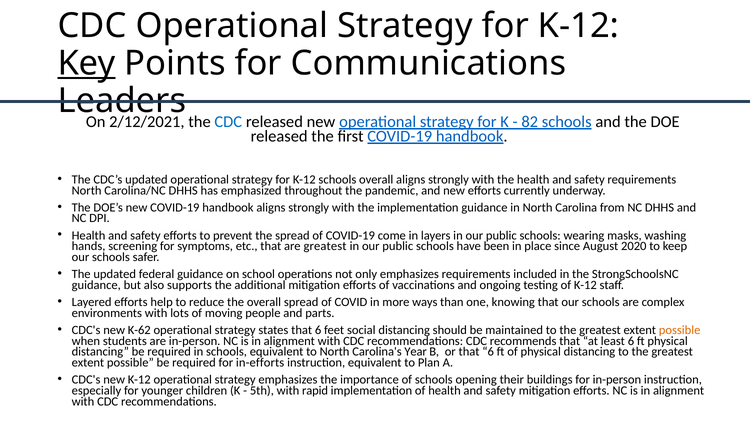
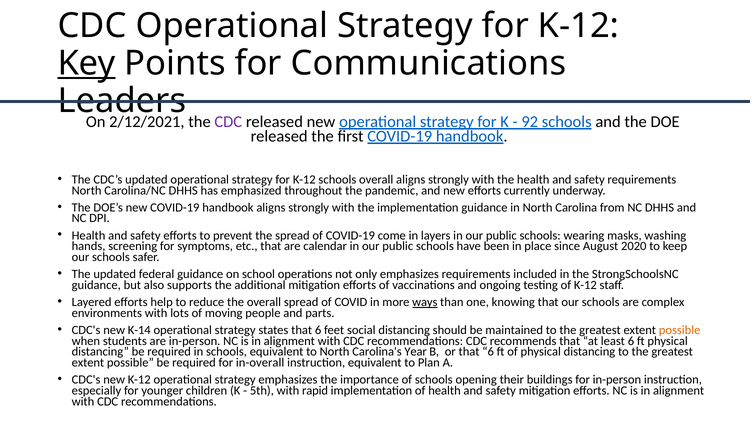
CDC at (228, 122) colour: blue -> purple
82: 82 -> 92
are greatest: greatest -> calendar
ways underline: none -> present
K-62: K-62 -> K-14
in-efforts: in-efforts -> in-overall
